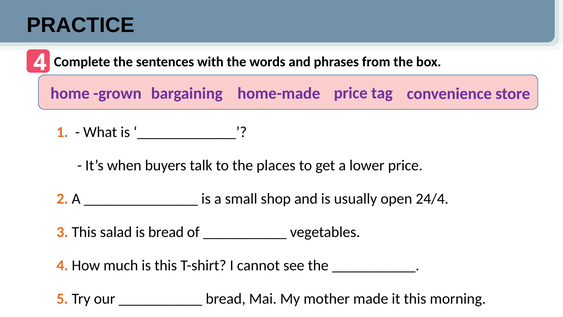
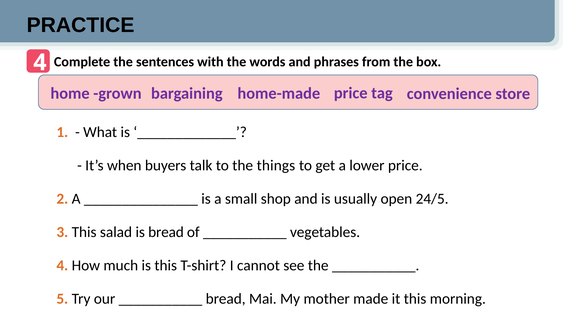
places: places -> things
24/4: 24/4 -> 24/5
